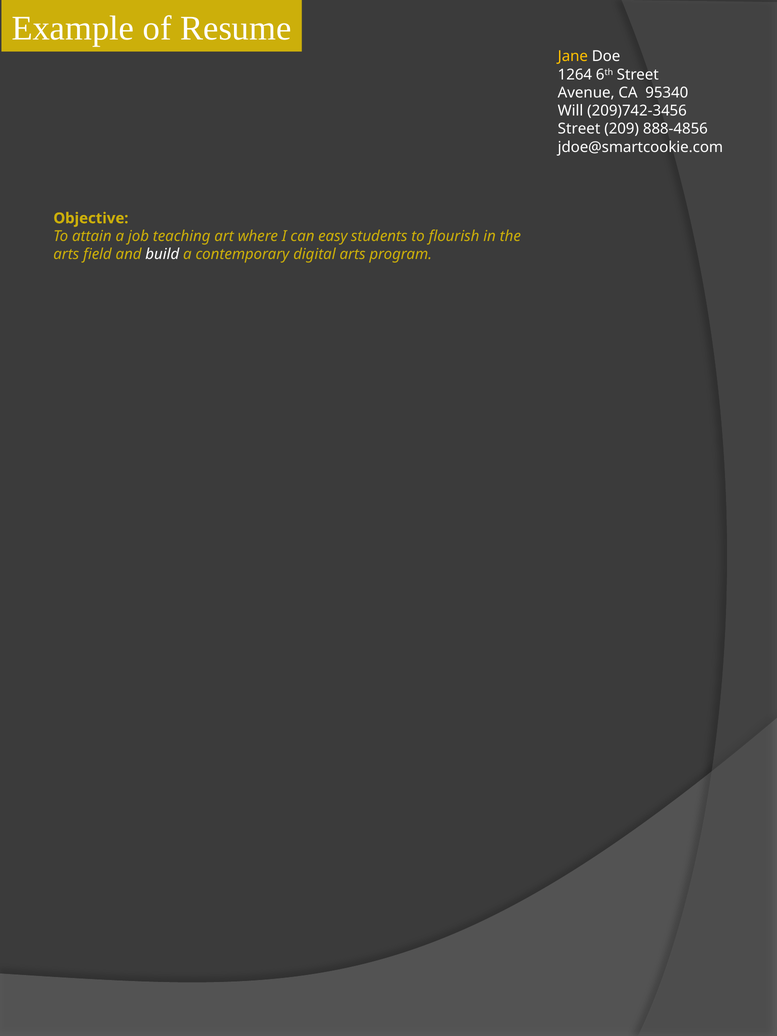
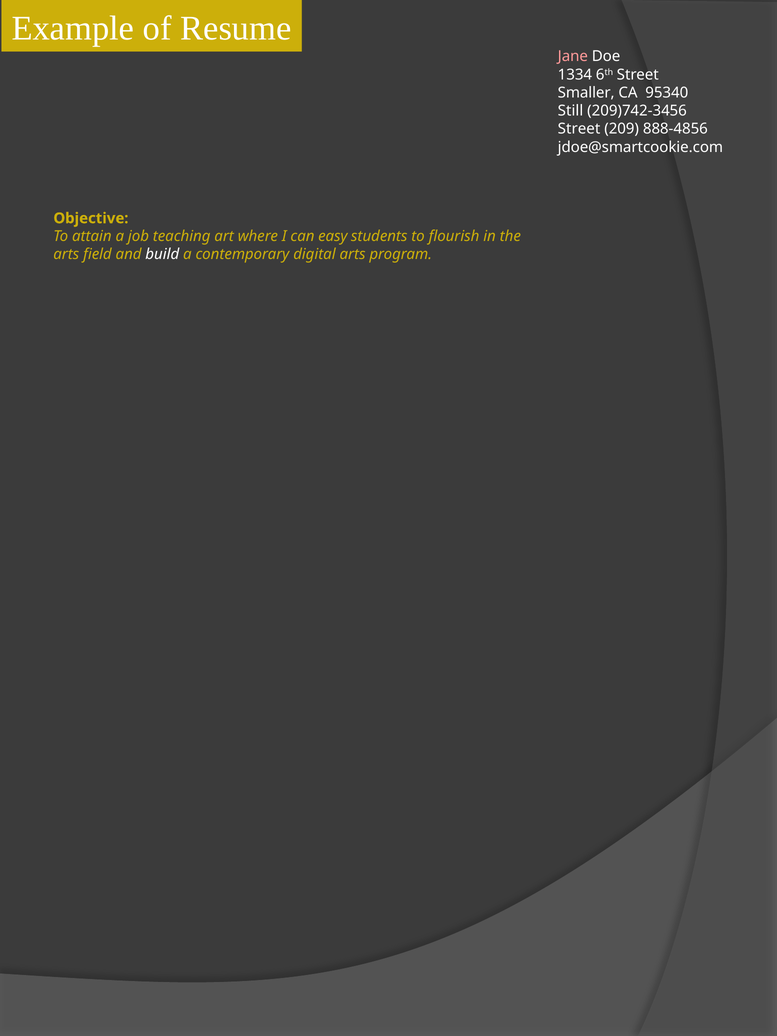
Jane colour: yellow -> pink
1264: 1264 -> 1334
Avenue: Avenue -> Smaller
Will: Will -> Still
